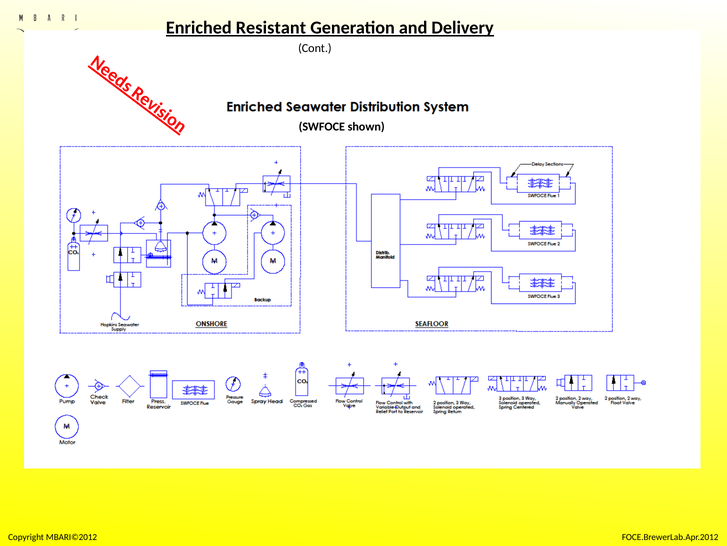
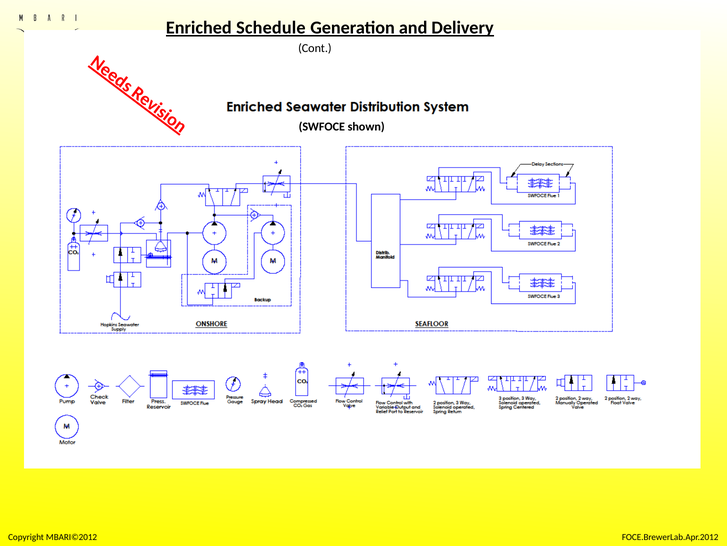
Resistant: Resistant -> Schedule
